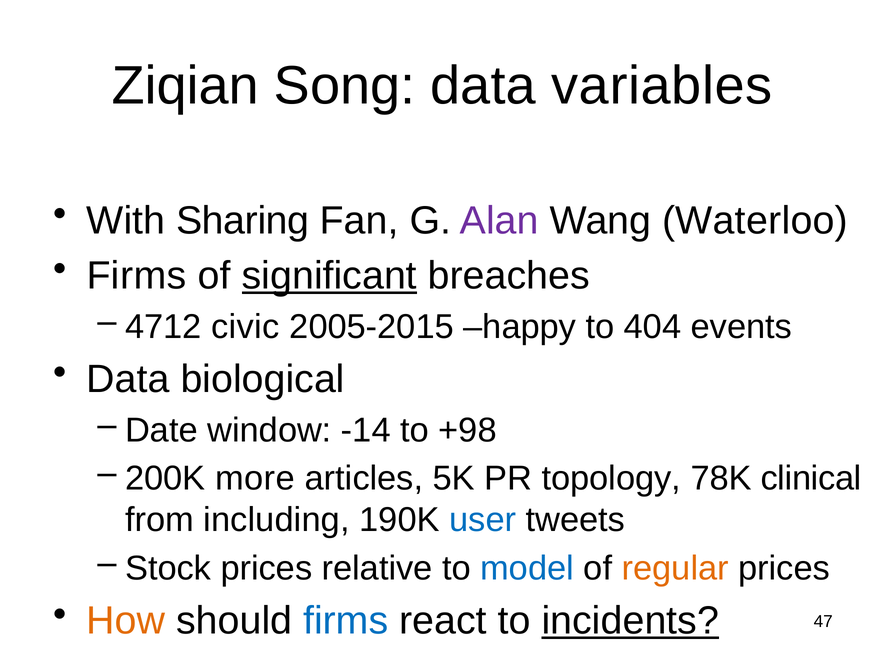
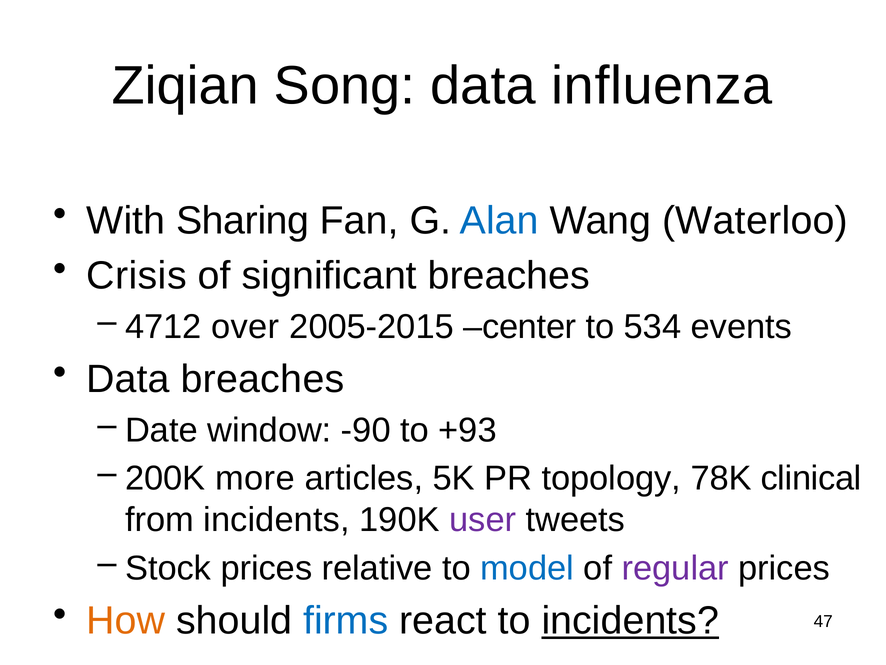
variables: variables -> influenza
Alan colour: purple -> blue
Firms at (137, 276): Firms -> Crisis
significant underline: present -> none
civic: civic -> over
happy: happy -> center
404: 404 -> 534
Data biological: biological -> breaches
-14: -14 -> -90
+98: +98 -> +93
from including: including -> incidents
user colour: blue -> purple
regular colour: orange -> purple
